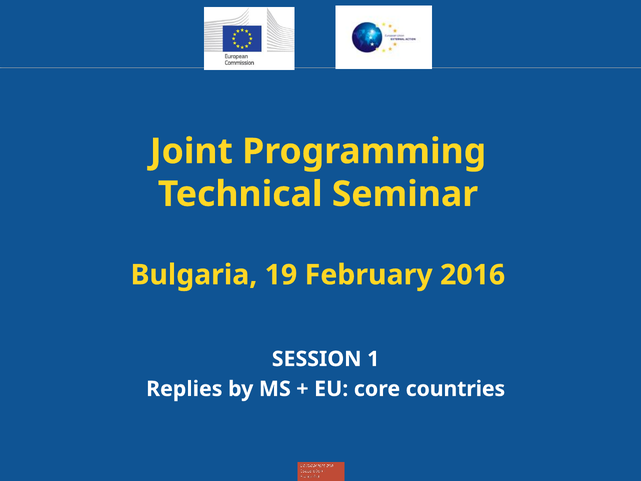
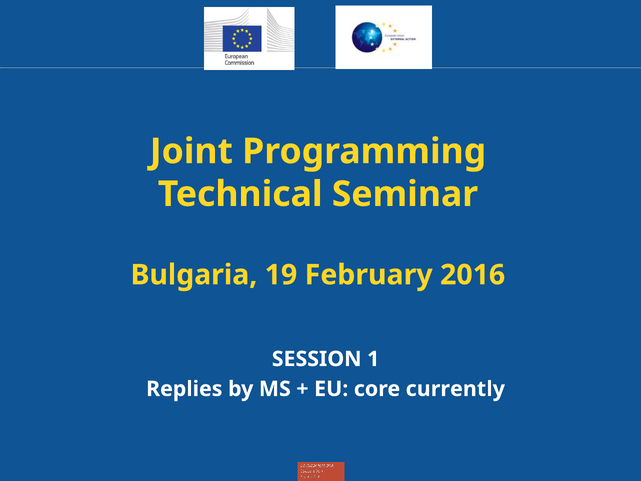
countries: countries -> currently
